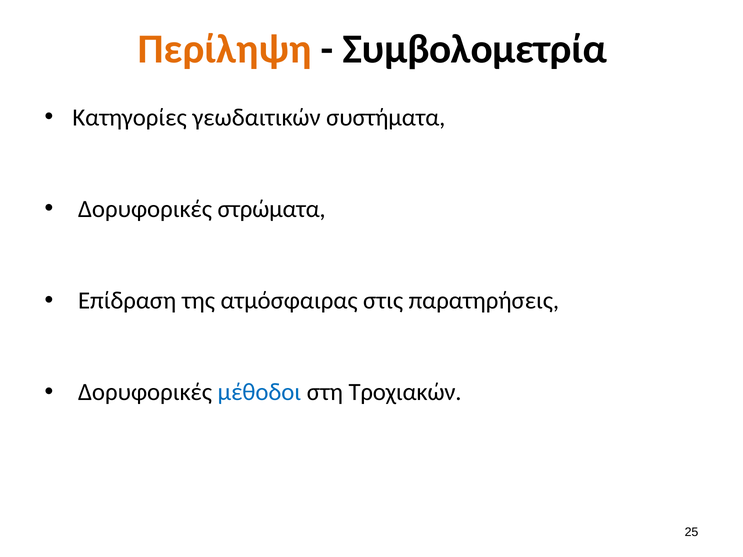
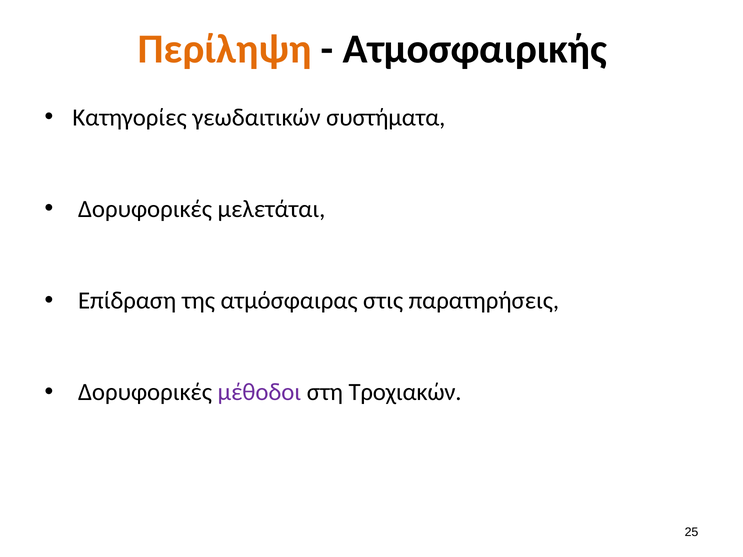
Συμβολομετρία: Συμβολομετρία -> Ατμοσφαιρικής
στρώματα: στρώματα -> μελετάται
μέθοδοι colour: blue -> purple
